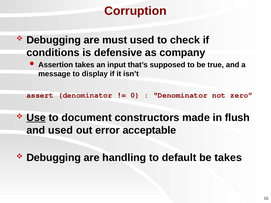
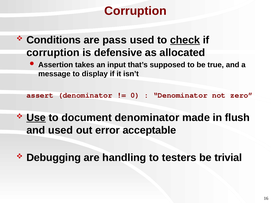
Debugging at (54, 40): Debugging -> Conditions
must: must -> pass
check underline: none -> present
conditions at (53, 53): conditions -> corruption
company: company -> allocated
document constructors: constructors -> denominator
default: default -> testers
be takes: takes -> trivial
